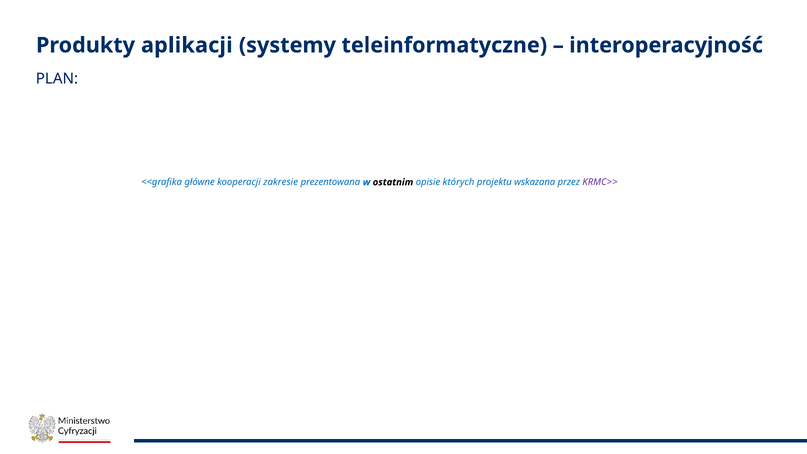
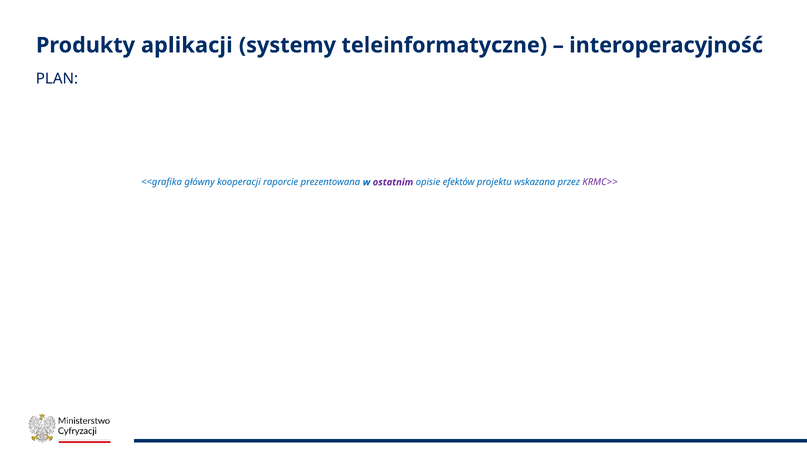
główne: główne -> główny
zakresie: zakresie -> raporcie
ostatnim colour: black -> purple
których: których -> efektów
